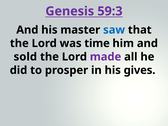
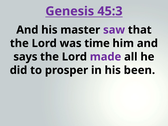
59:3: 59:3 -> 45:3
saw colour: blue -> purple
sold: sold -> says
gives: gives -> been
